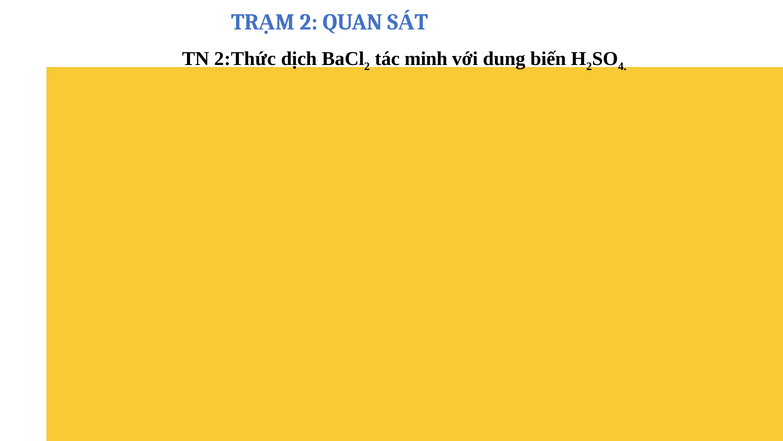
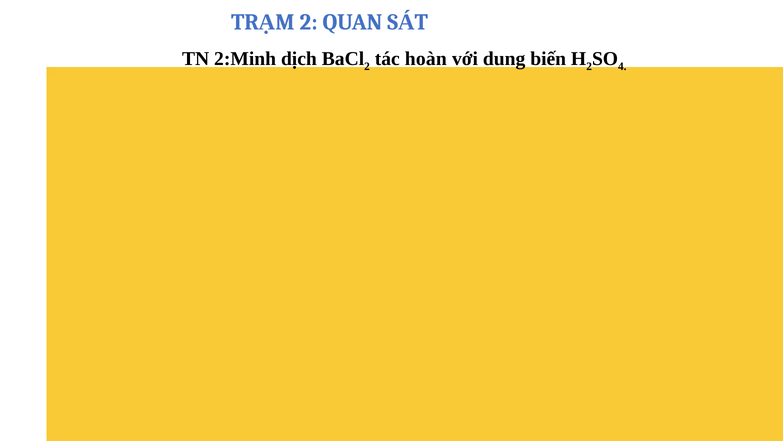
2:Thức: 2:Thức -> 2:Minh
minh: minh -> hoàn
